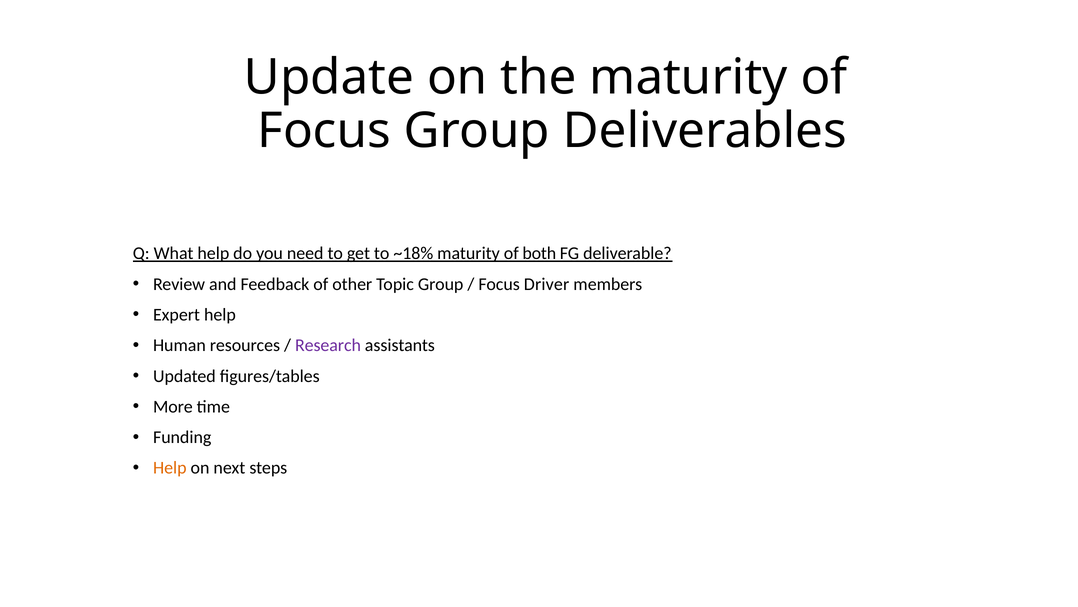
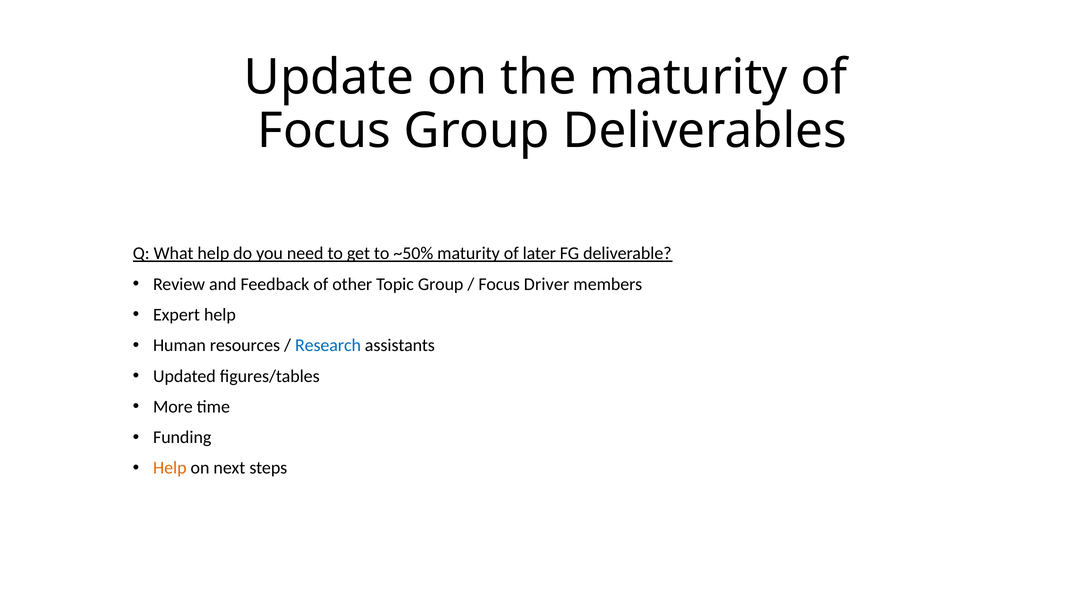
~18%: ~18% -> ~50%
both: both -> later
Research colour: purple -> blue
